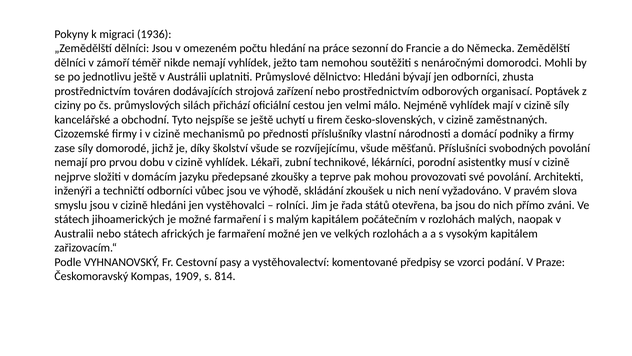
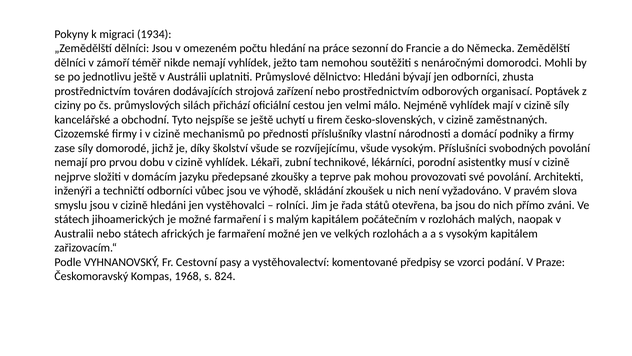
1936: 1936 -> 1934
všude měšťanů: měšťanů -> vysokým
1909: 1909 -> 1968
814: 814 -> 824
